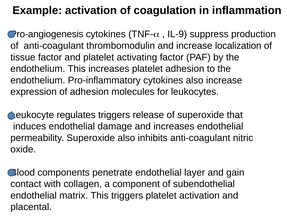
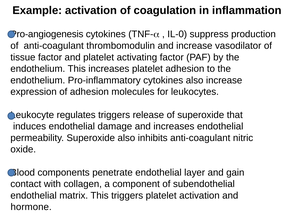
IL-9: IL-9 -> IL-0
localization: localization -> vasodilator
placental: placental -> hormone
